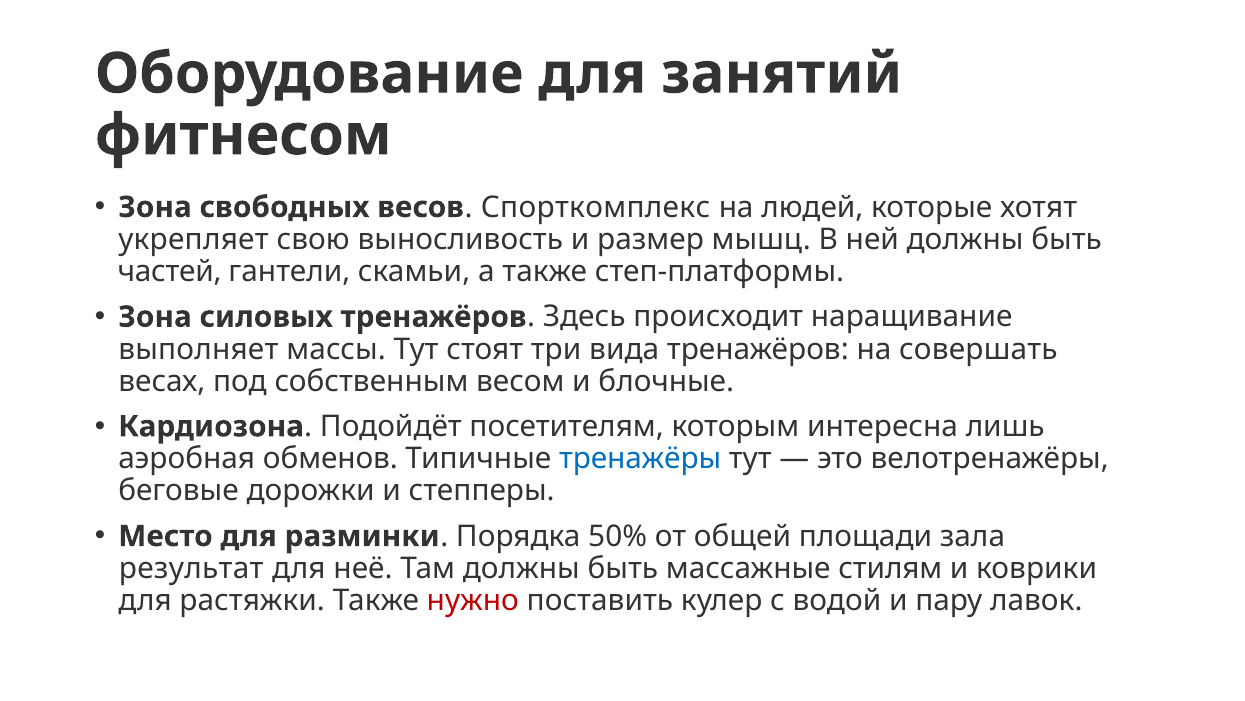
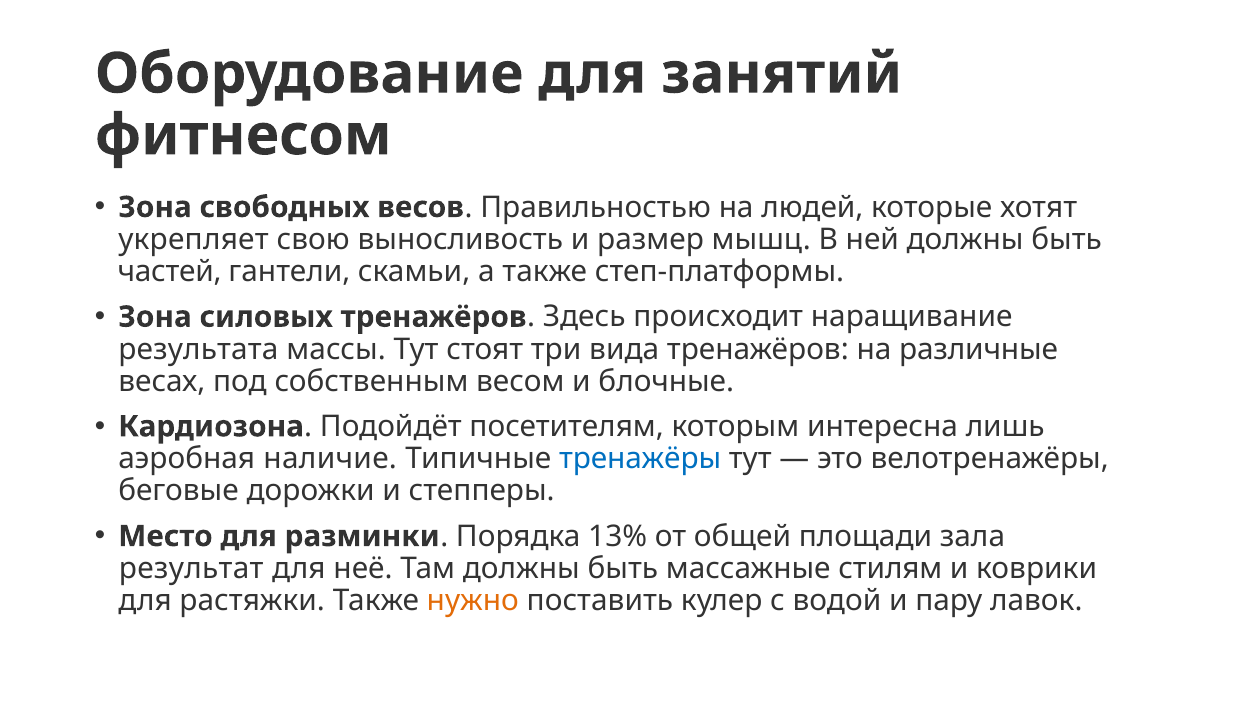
Спорткомплекс: Спорткомплекс -> Правильностью
выполняет: выполняет -> результата
совершать: совершать -> различные
обменов: обменов -> наличие
50%: 50% -> 13%
нужно colour: red -> orange
